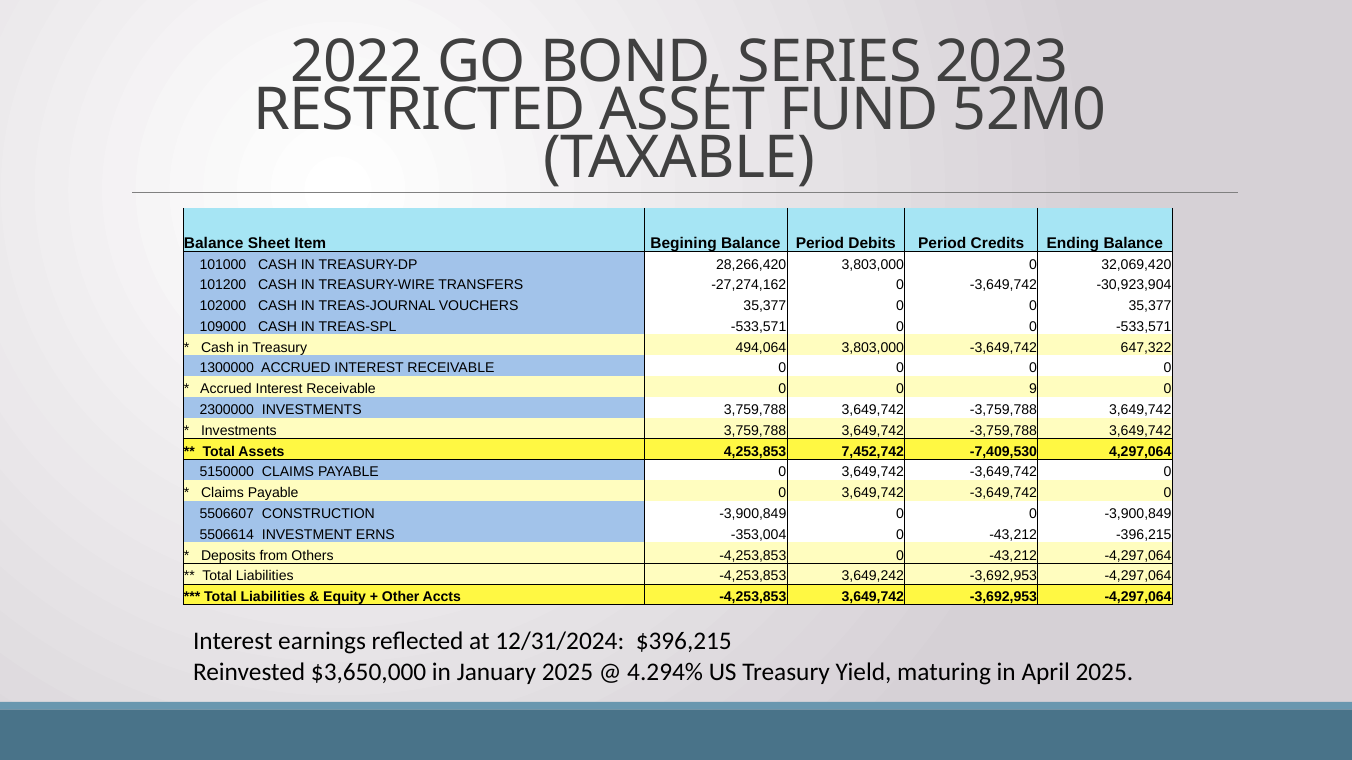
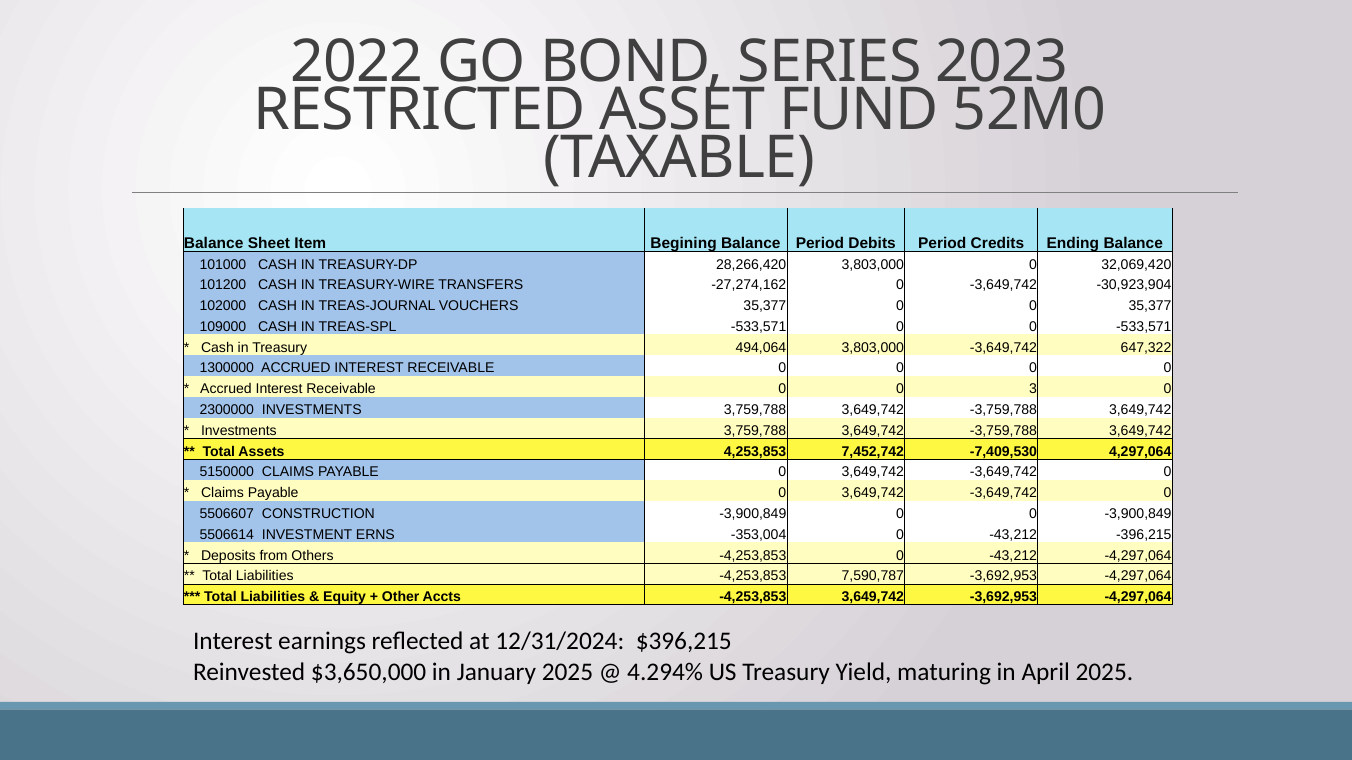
9: 9 -> 3
3,649,242: 3,649,242 -> 7,590,787
